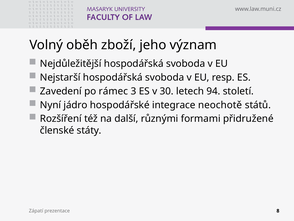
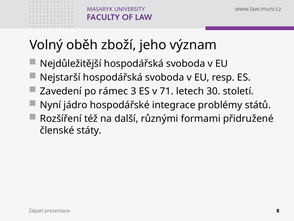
30: 30 -> 71
94: 94 -> 30
neochotě: neochotě -> problémy
